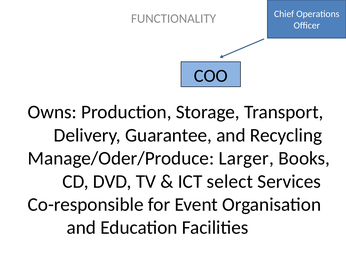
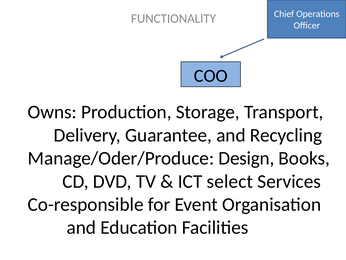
Larger: Larger -> Design
